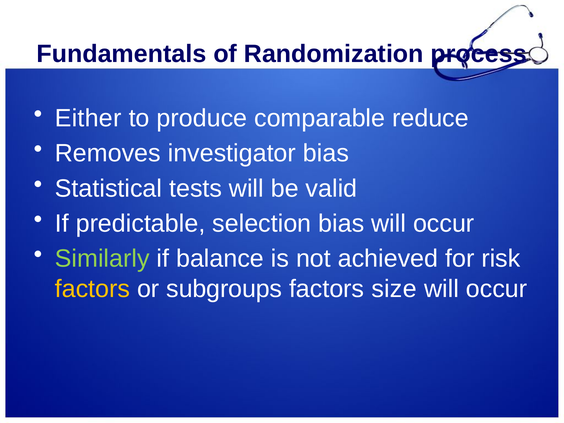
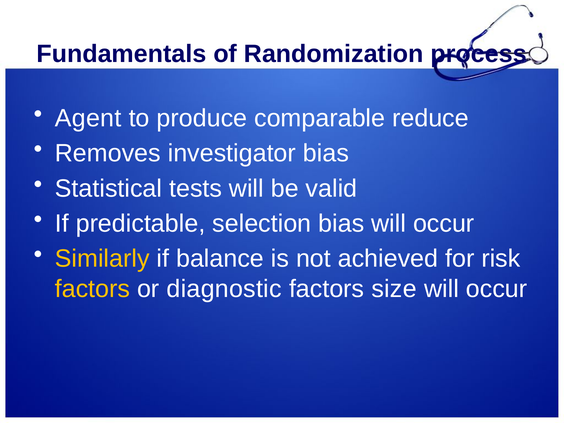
Either: Either -> Agent
Similarly colour: light green -> yellow
subgroups: subgroups -> diagnostic
